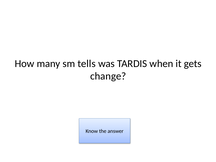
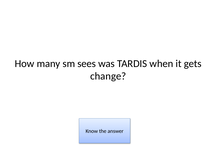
tells: tells -> sees
